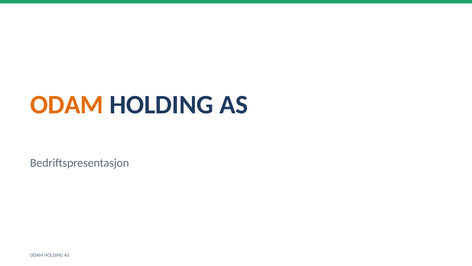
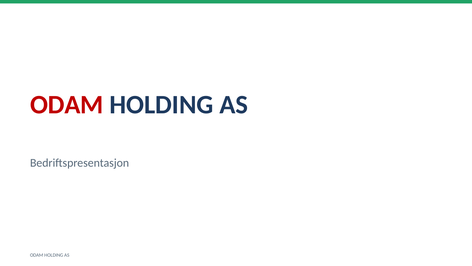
ODAM at (67, 105) colour: orange -> red
